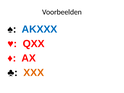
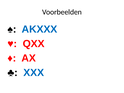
XXX colour: orange -> blue
